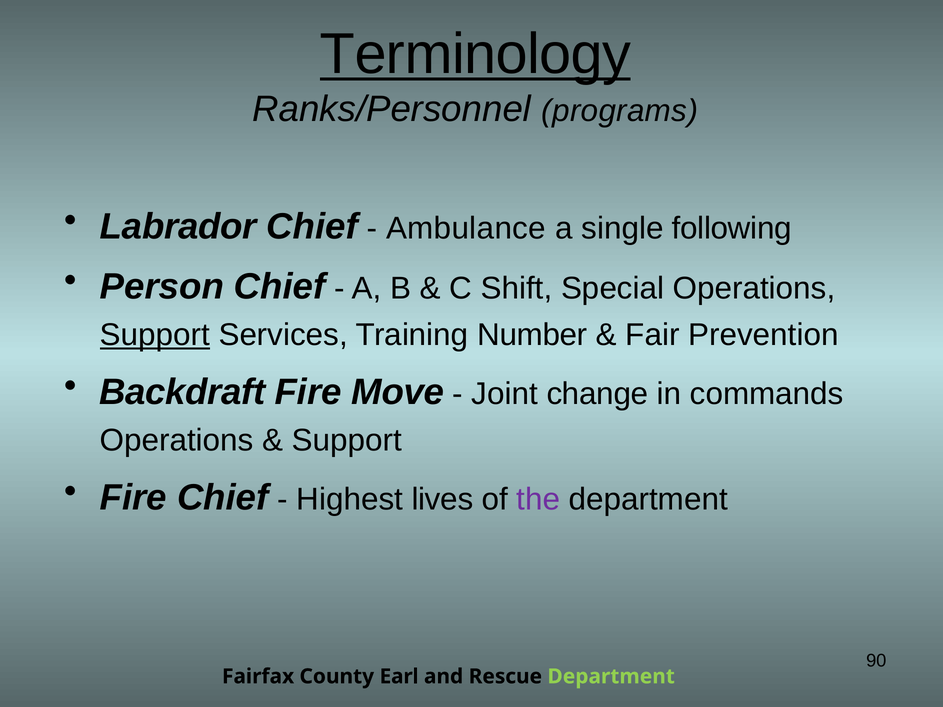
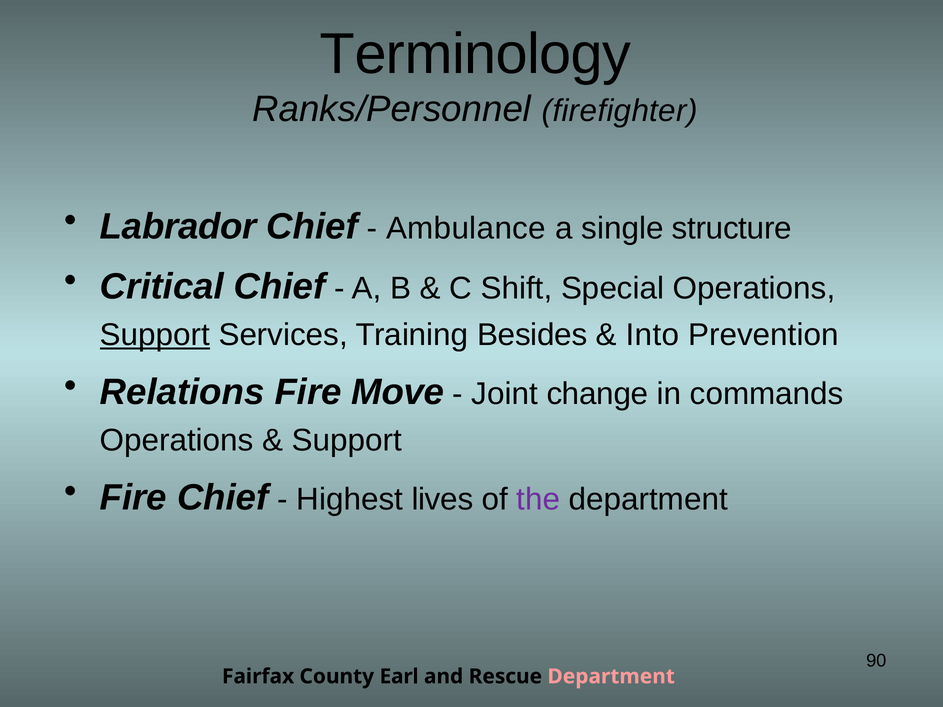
Terminology underline: present -> none
programs: programs -> firefighter
following: following -> structure
Person: Person -> Critical
Number: Number -> Besides
Fair: Fair -> Into
Backdraft: Backdraft -> Relations
Department at (611, 677) colour: light green -> pink
